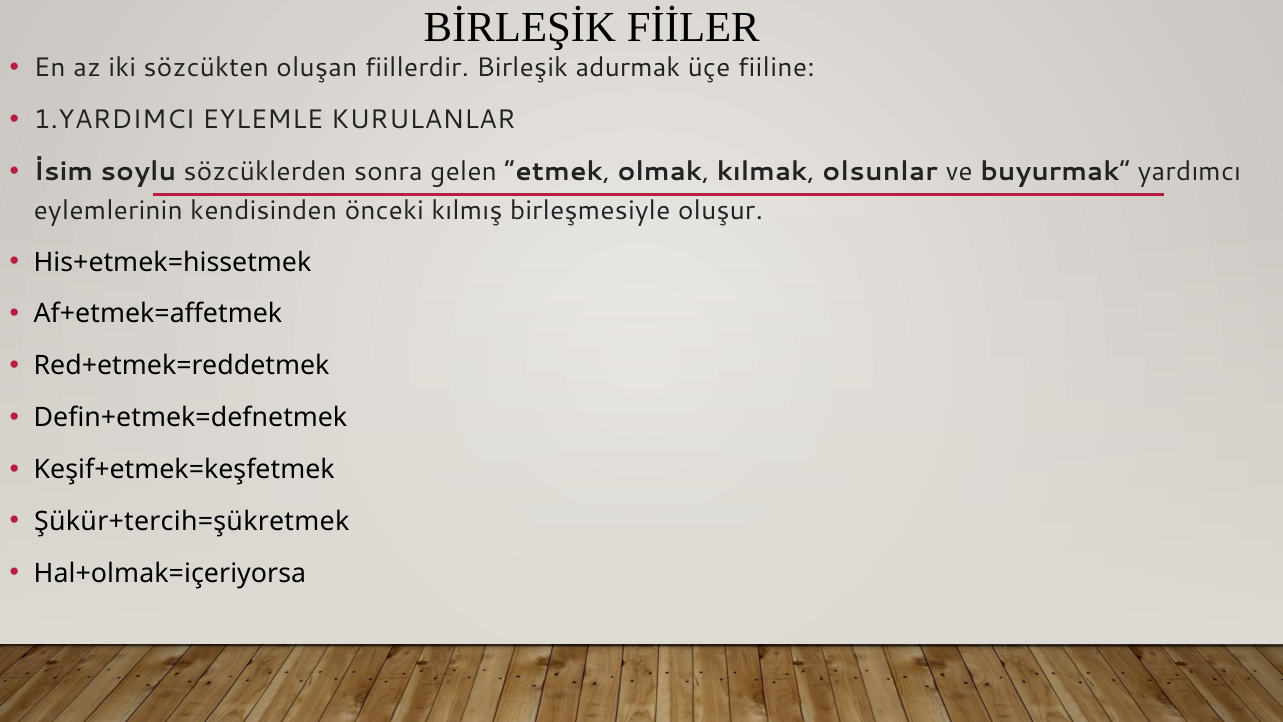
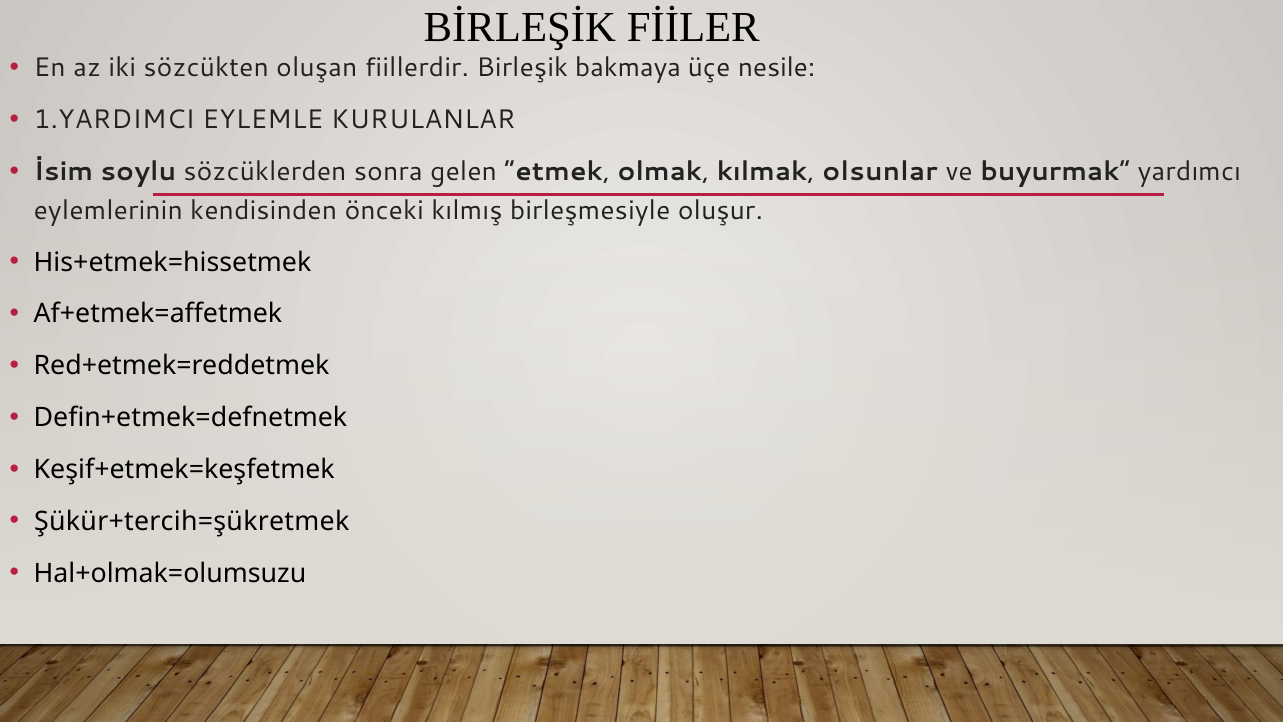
adurmak: adurmak -> bakmaya
fiiline: fiiline -> nesile
Hal+olmak=içeriyorsa: Hal+olmak=içeriyorsa -> Hal+olmak=olumsuzu
